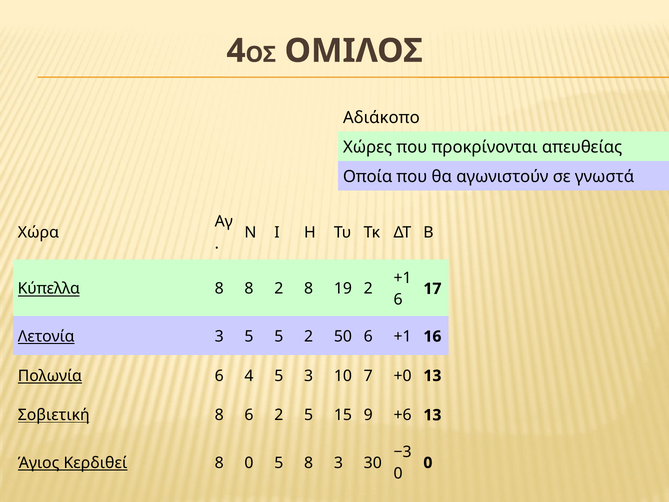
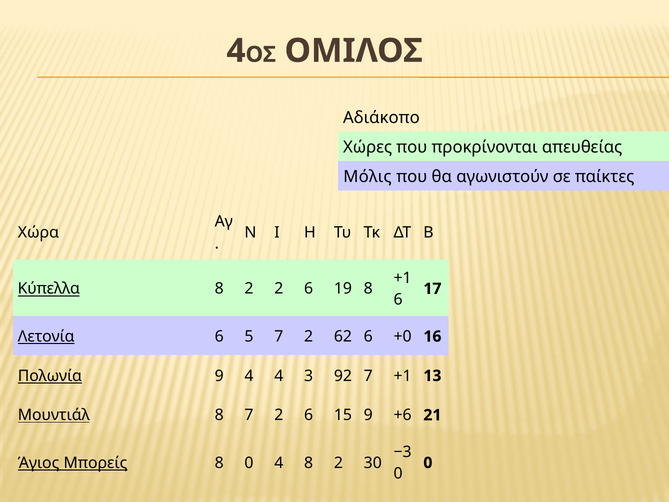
Οποία: Οποία -> Μόλις
γνωστά: γνωστά -> παίκτες
8 at (249, 289): 8 -> 2
8 at (309, 289): 8 -> 6
19 2: 2 -> 8
Λετονία 3: 3 -> 6
5 5: 5 -> 7
50: 50 -> 62
6 +1: +1 -> +0
Πολωνία 6: 6 -> 9
4 5: 5 -> 4
10: 10 -> 92
7 +0: +0 -> +1
Σοβιετική: Σοβιετική -> Μουντιάλ
8 6: 6 -> 7
5 at (309, 415): 5 -> 6
+6 13: 13 -> 21
Κερδιθεί: Κερδιθεί -> Μπορείς
0 5: 5 -> 4
3 at (338, 463): 3 -> 2
